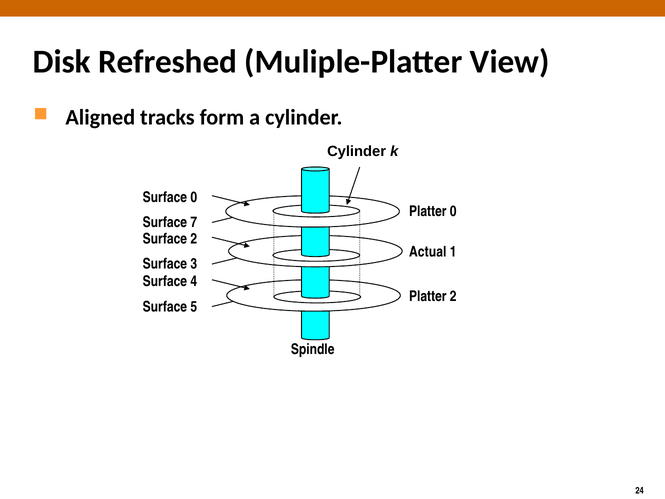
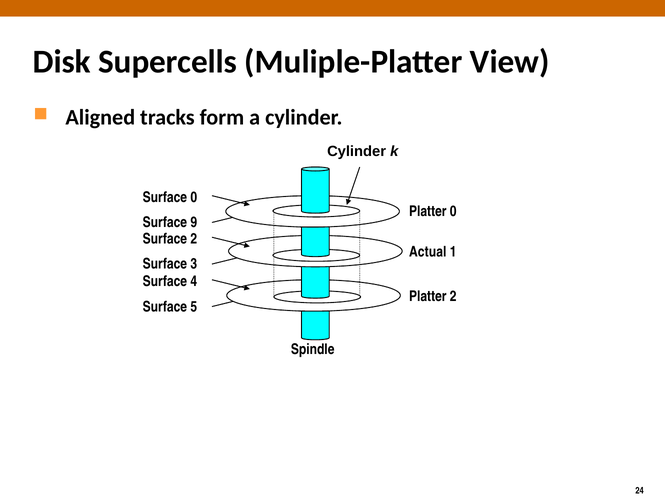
Refreshed: Refreshed -> Supercells
7: 7 -> 9
